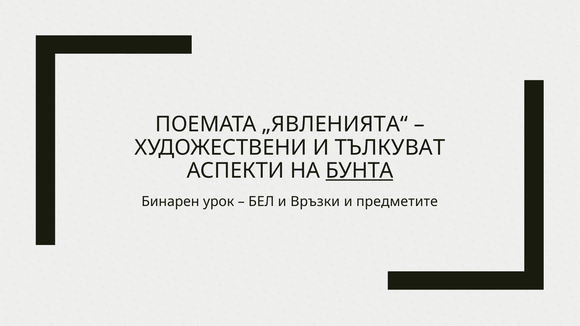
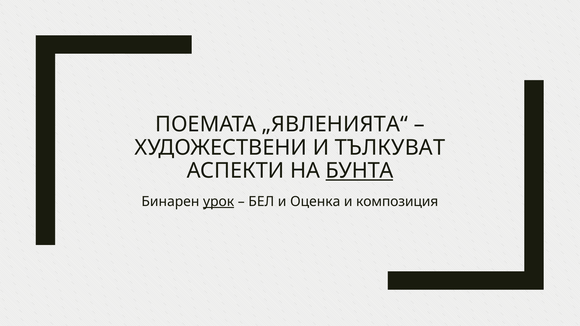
урок underline: none -> present
Връзки: Връзки -> Оценка
предметите: предметите -> композиция
